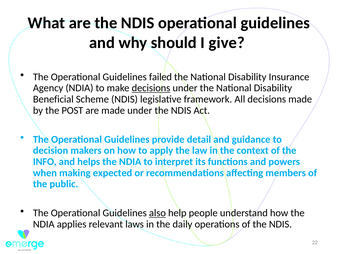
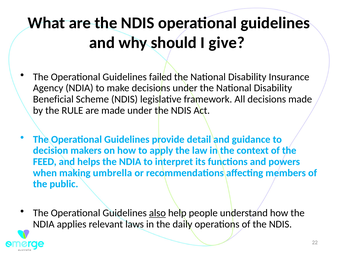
decisions at (151, 88) underline: present -> none
POST: POST -> RULE
INFO: INFO -> FEED
expected: expected -> umbrella
